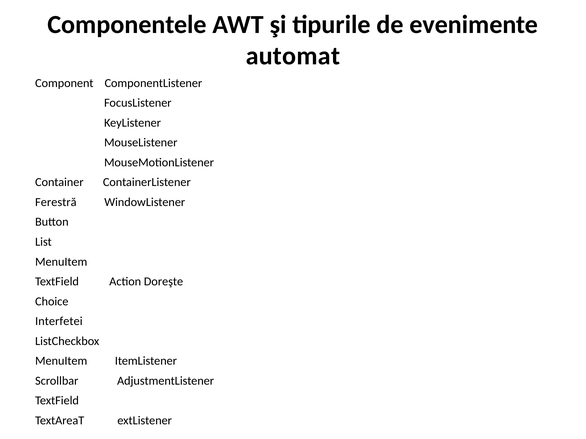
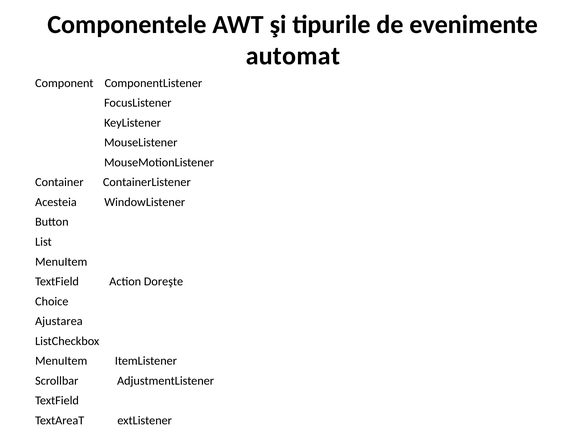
Ferestră: Ferestră -> Acesteia
Interfetei: Interfetei -> Ajustarea
